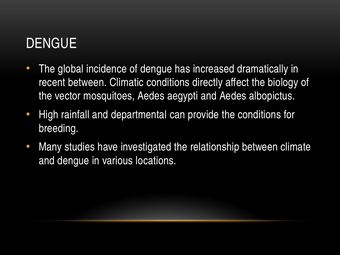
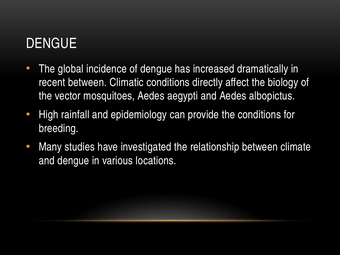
departmental: departmental -> epidemiology
